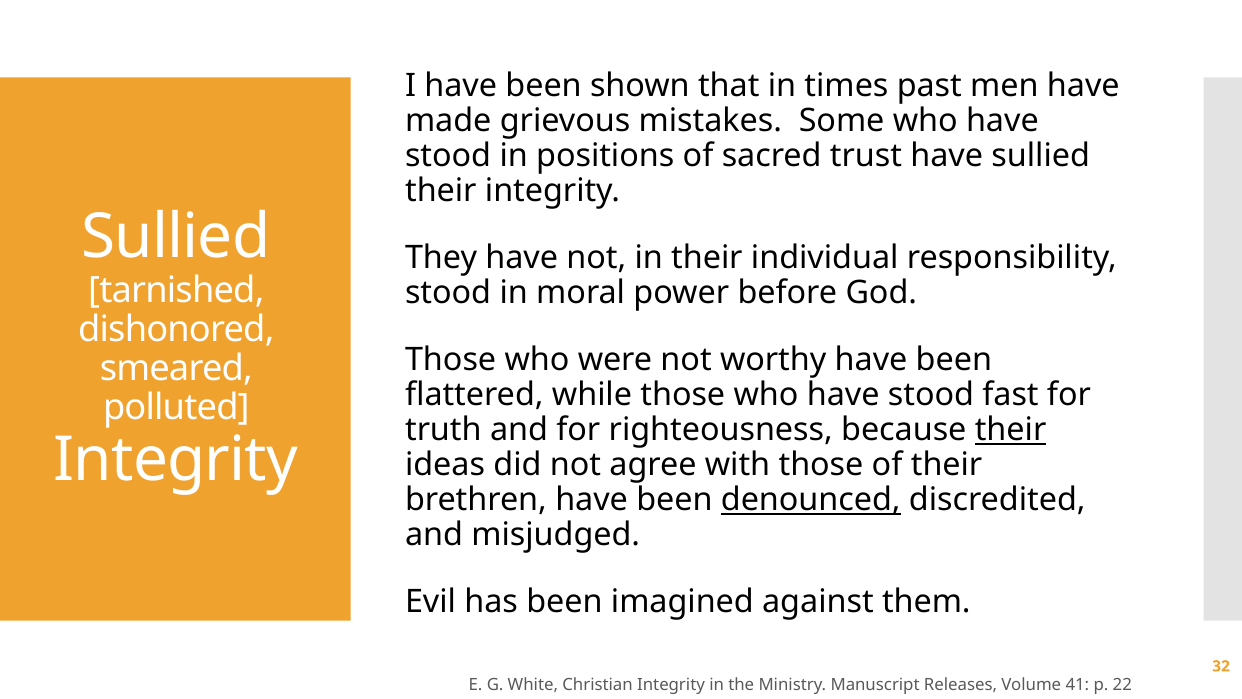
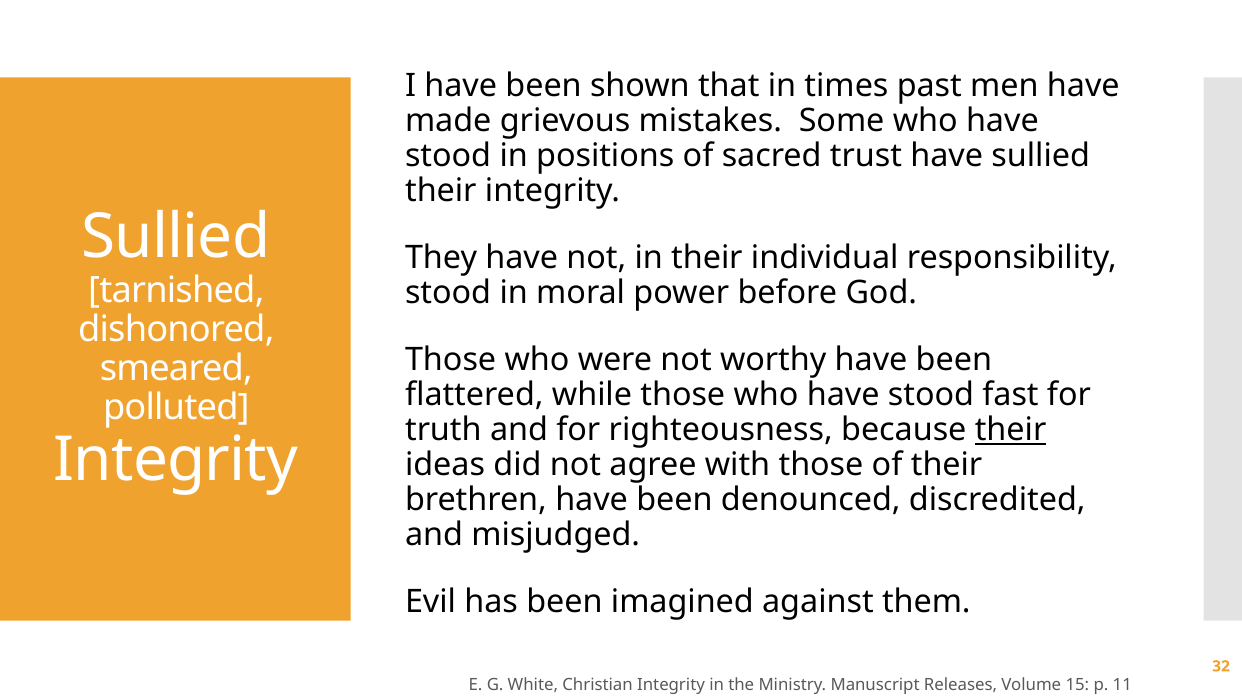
denounced underline: present -> none
41: 41 -> 15
22: 22 -> 11
